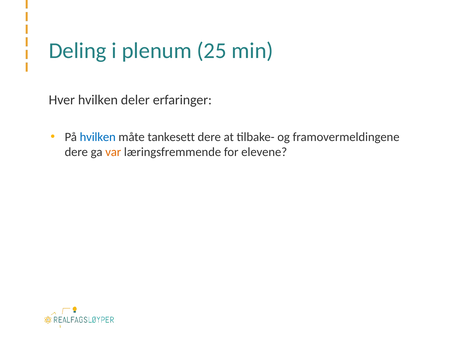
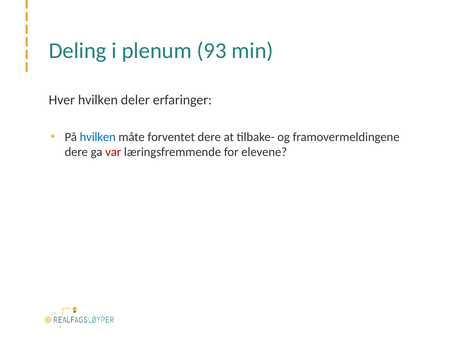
25: 25 -> 93
tankesett: tankesett -> forventet
var colour: orange -> red
